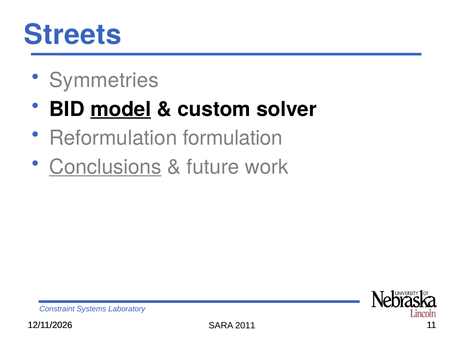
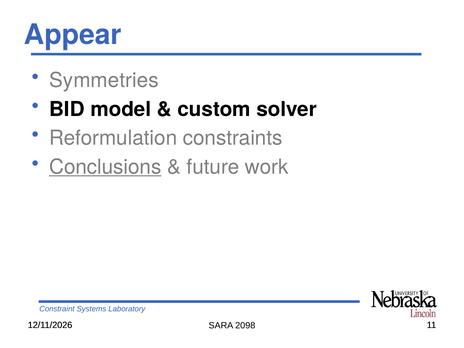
Streets: Streets -> Appear
model underline: present -> none
formulation: formulation -> constraints
2011: 2011 -> 2098
